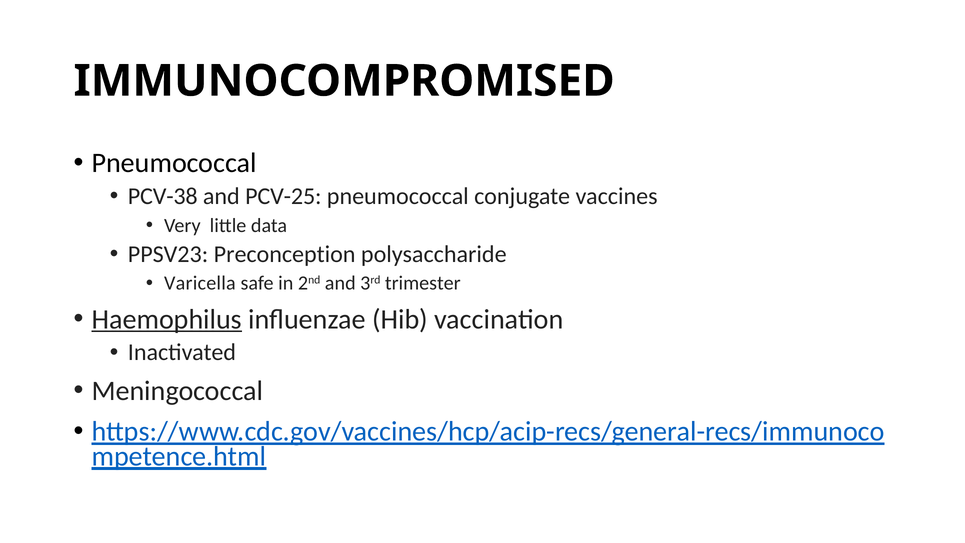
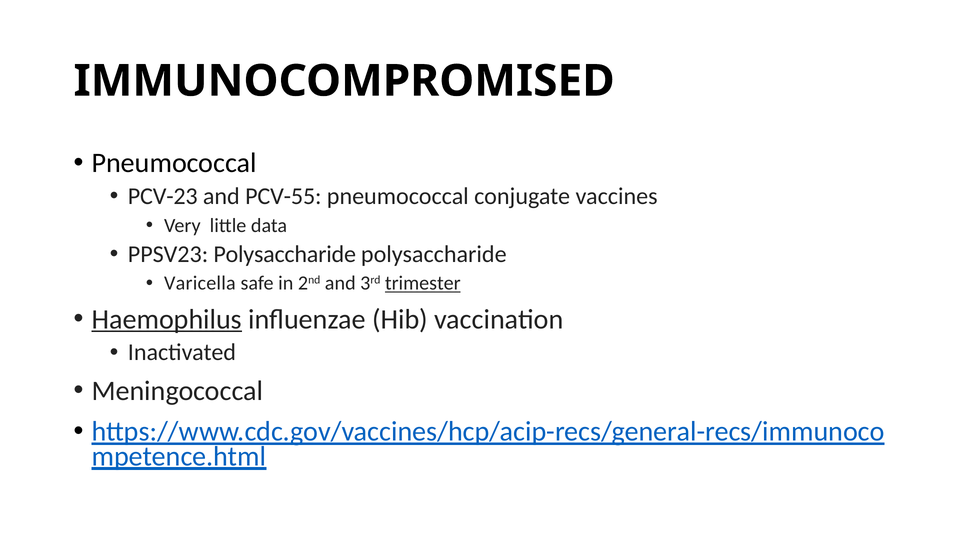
PCV-38: PCV-38 -> PCV-23
PCV-25: PCV-25 -> PCV-55
PPSV23 Preconception: Preconception -> Polysaccharide
trimester underline: none -> present
